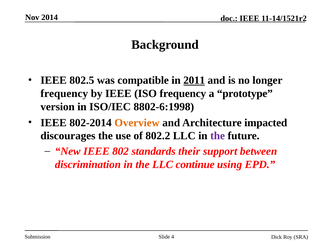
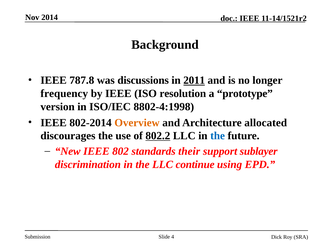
802.5: 802.5 -> 787.8
compatible: compatible -> discussions
ISO frequency: frequency -> resolution
8802-6:1998: 8802-6:1998 -> 8802-4:1998
impacted: impacted -> allocated
802.2 underline: none -> present
the at (218, 136) colour: purple -> blue
between: between -> sublayer
